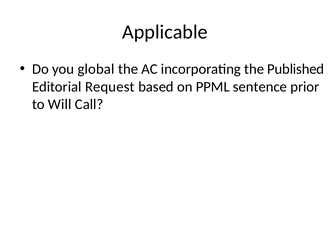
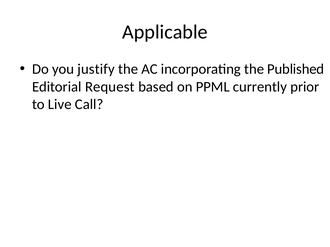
global: global -> justify
sentence: sentence -> currently
Will: Will -> Live
